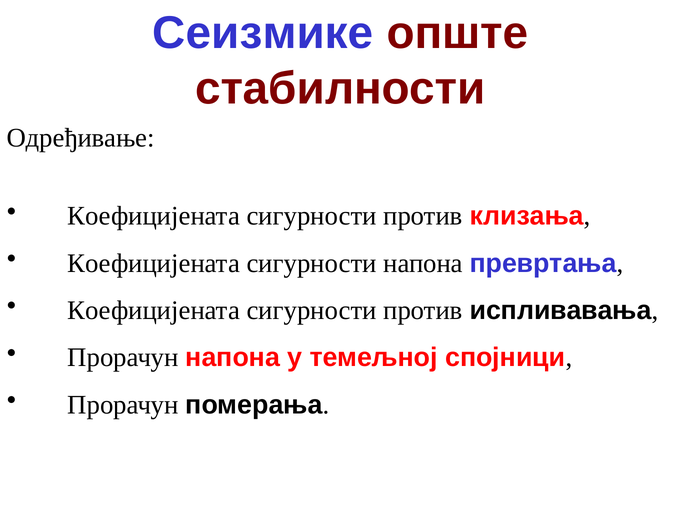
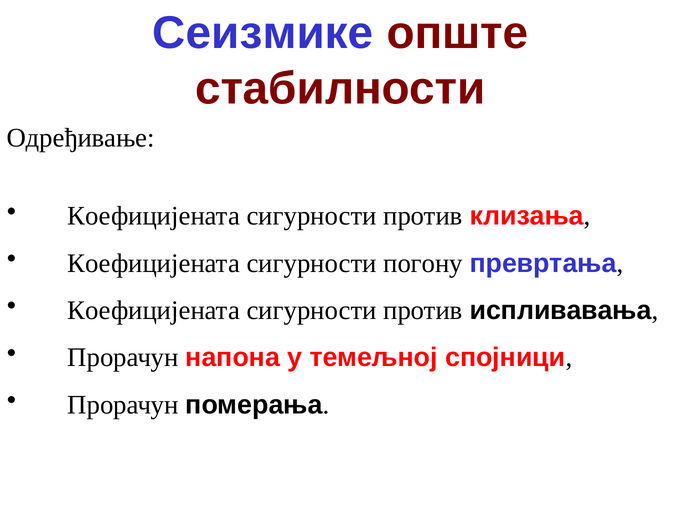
сигурности напона: напона -> погону
